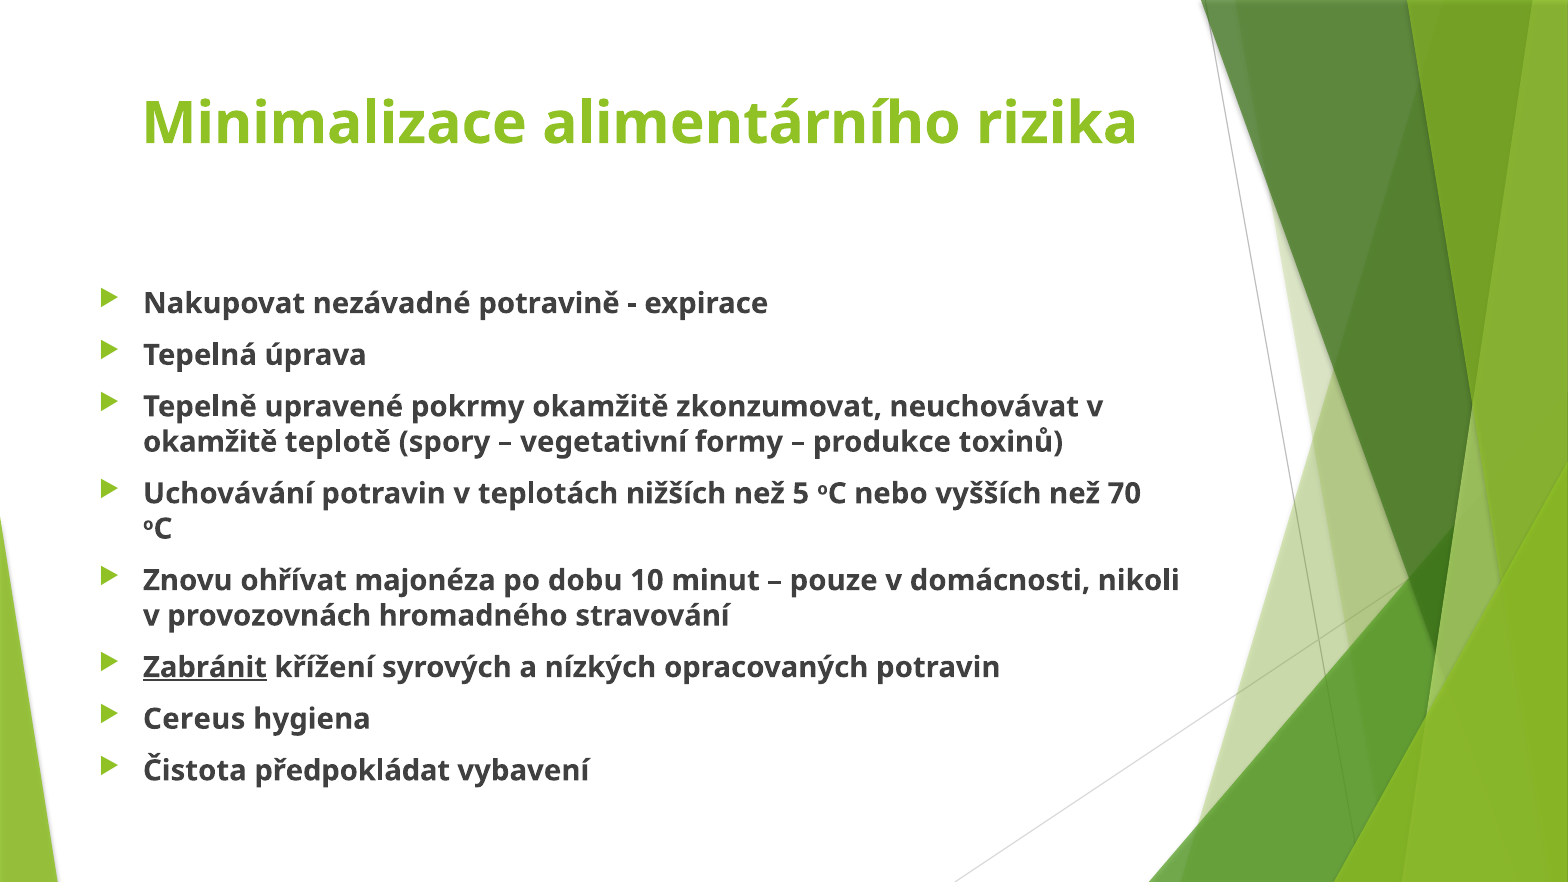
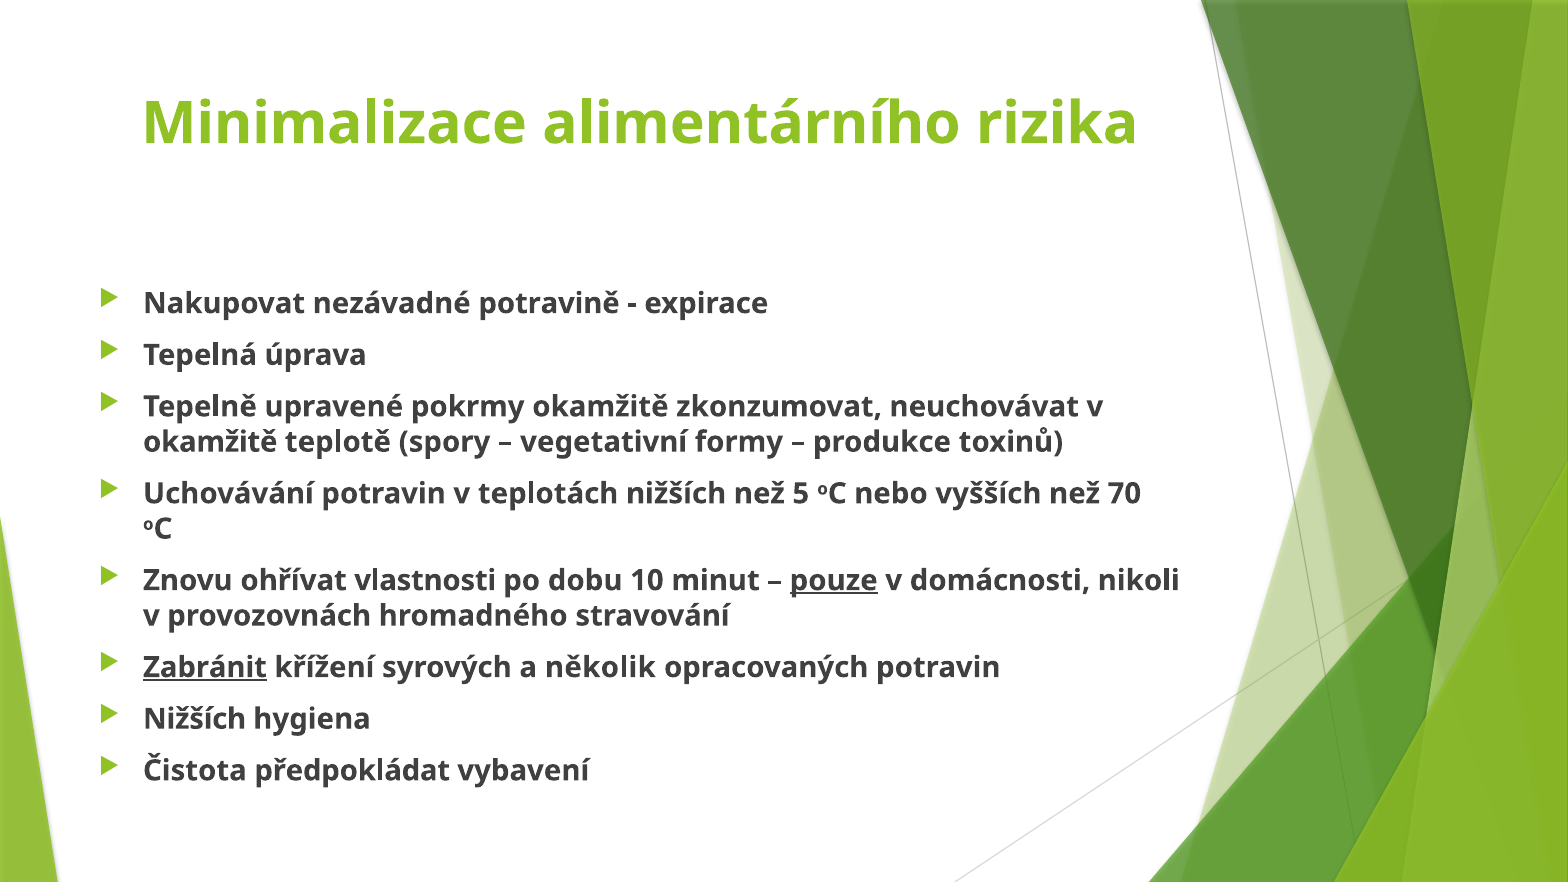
majonéza: majonéza -> vlastnosti
pouze underline: none -> present
nízkých: nízkých -> několik
Cereus at (194, 719): Cereus -> Nižších
